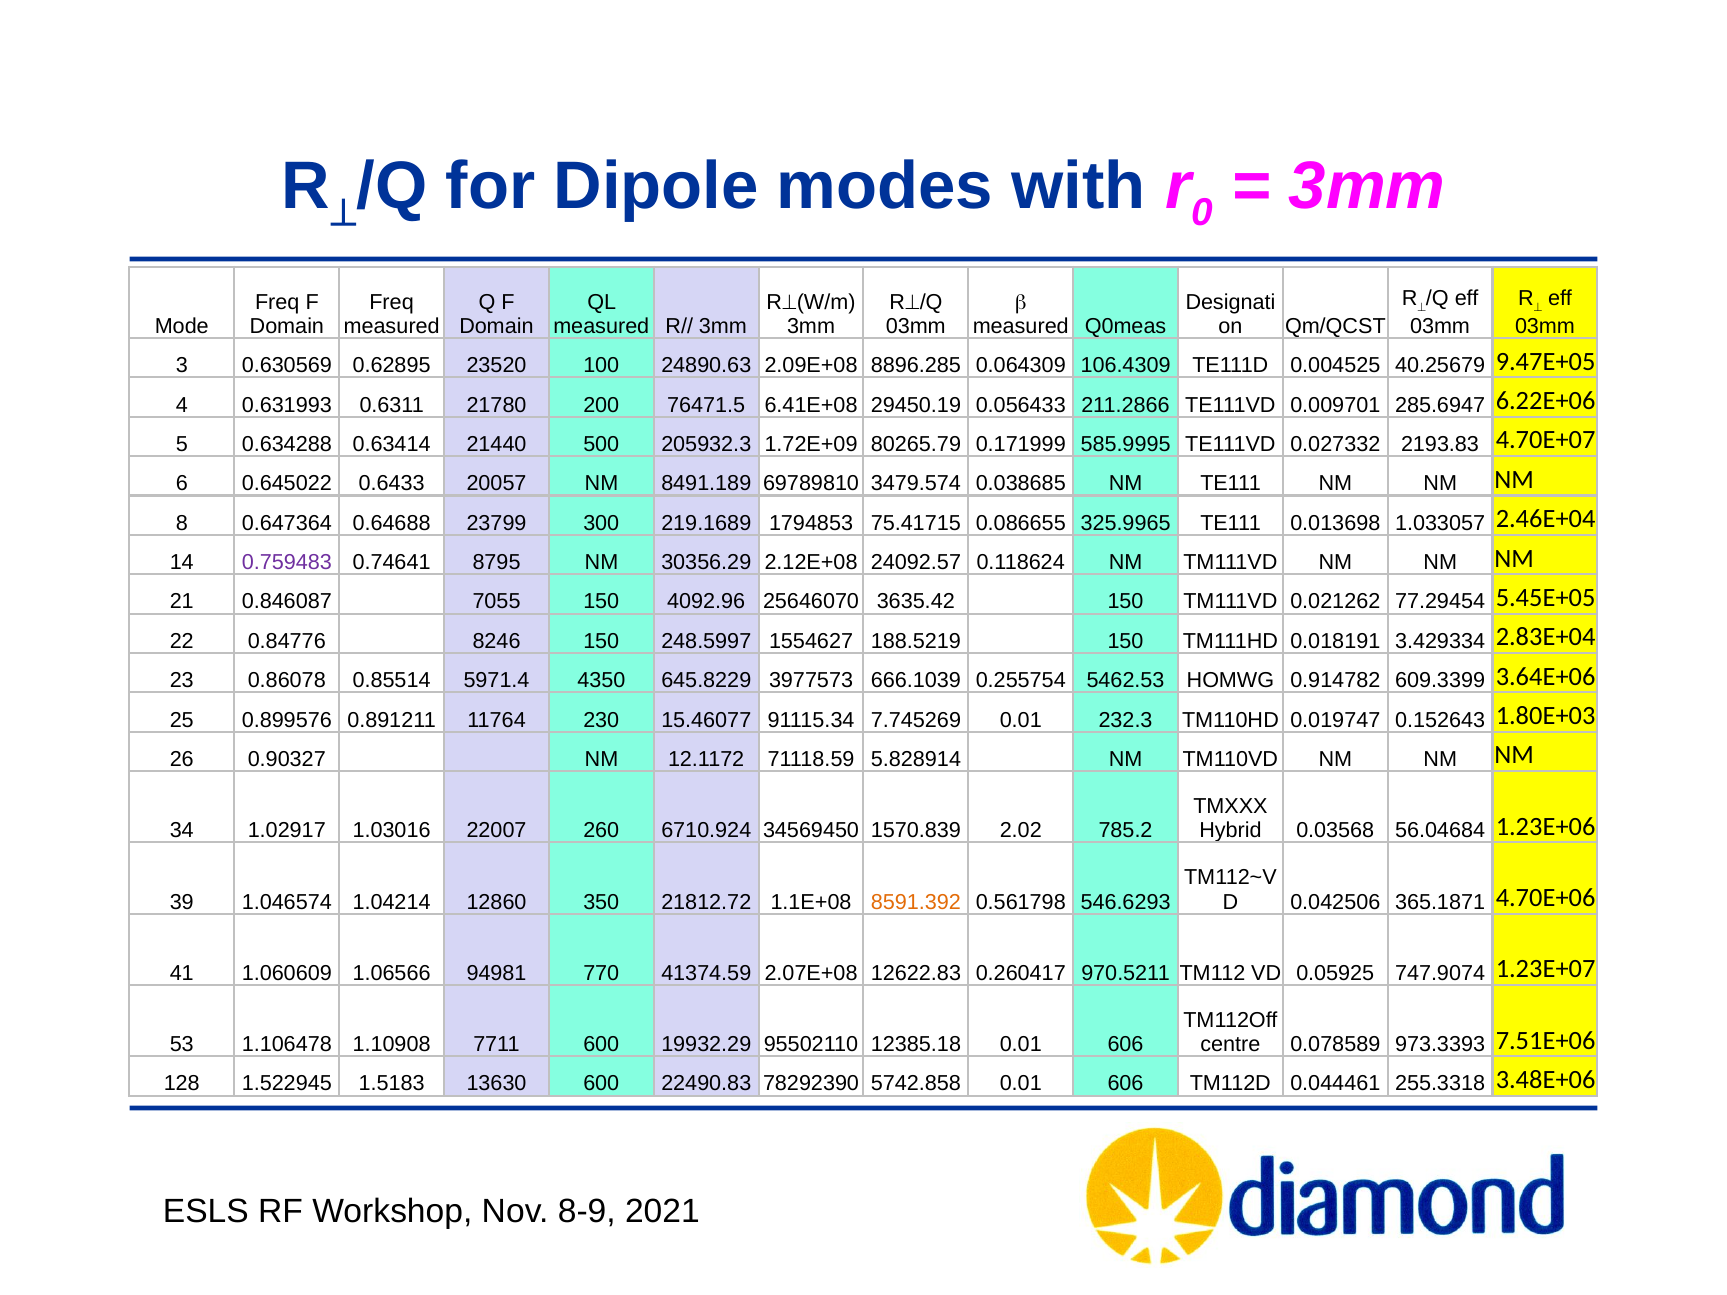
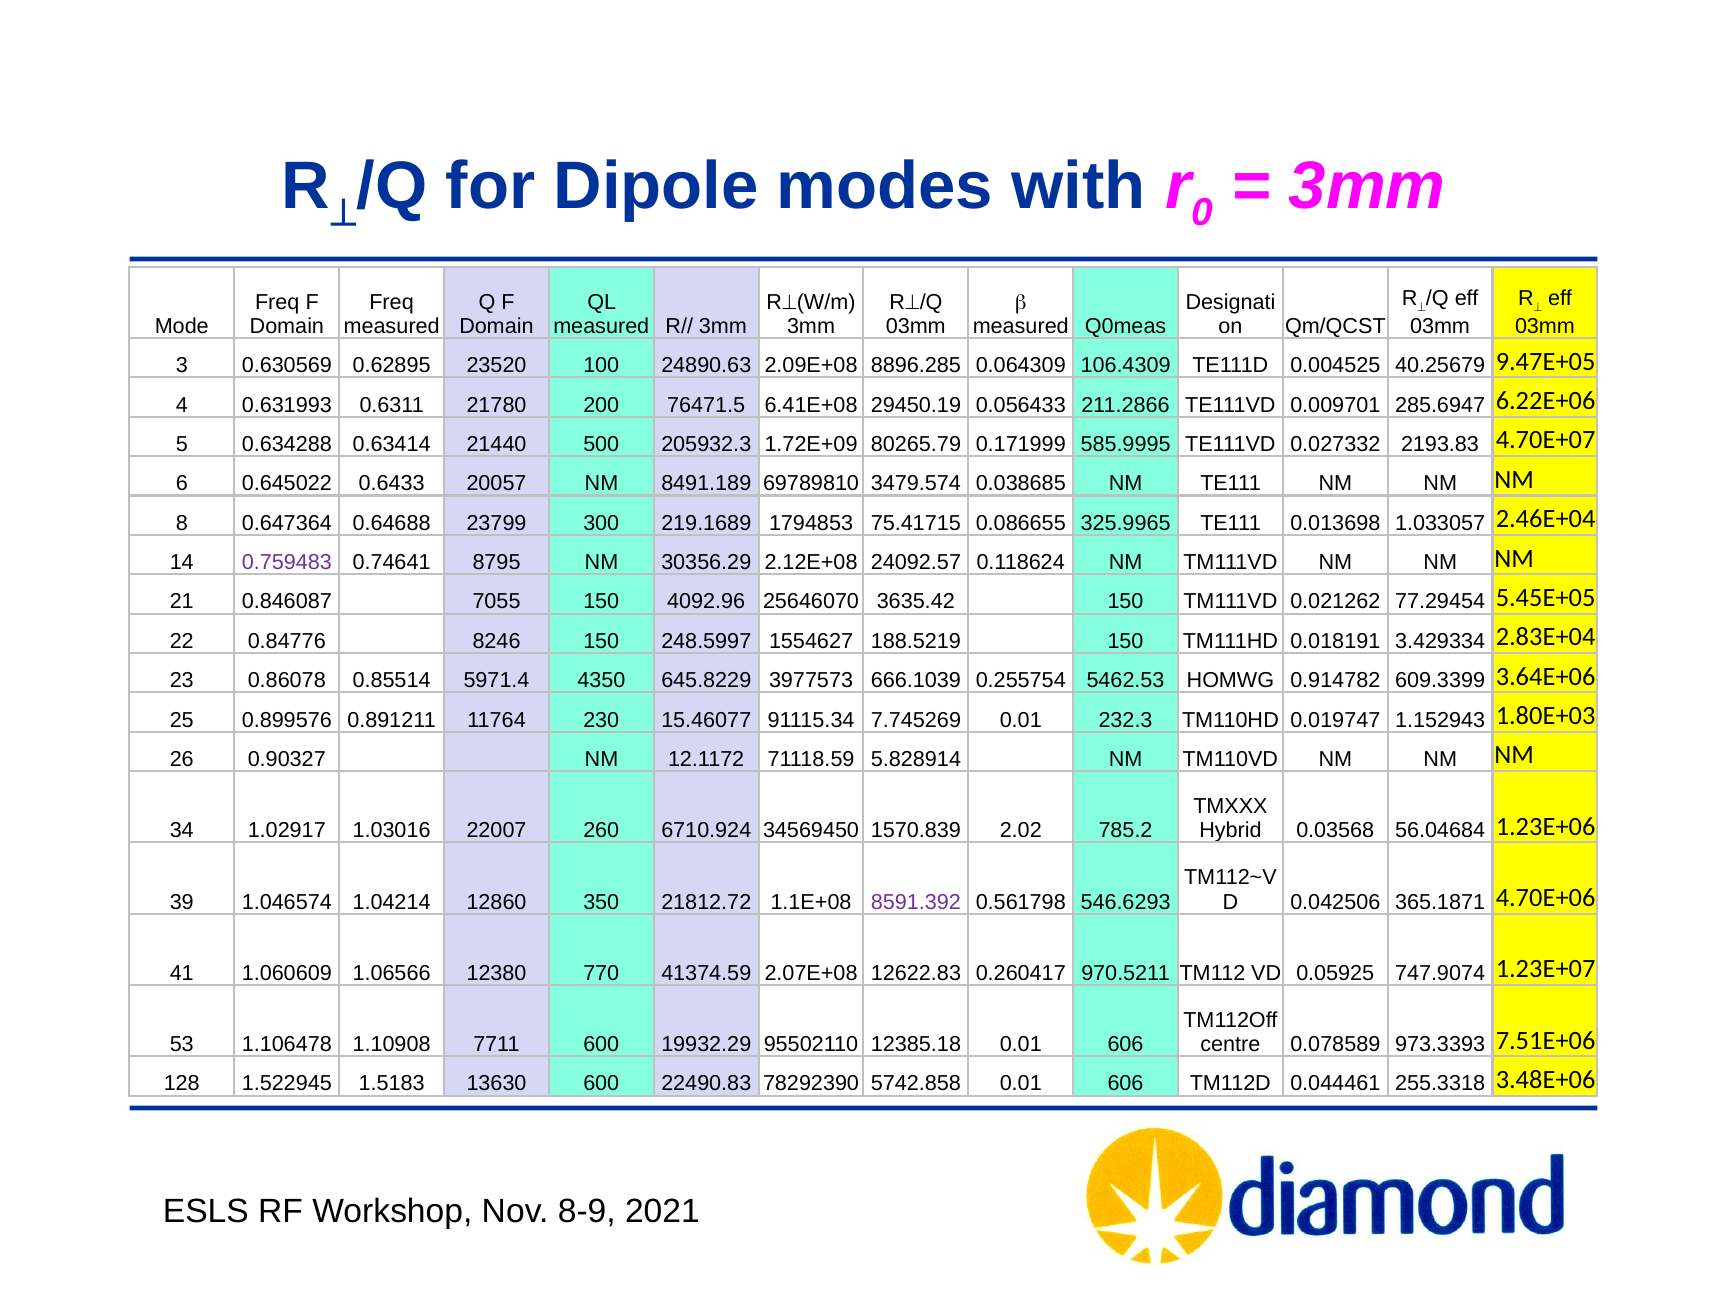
0.152643: 0.152643 -> 1.152943
8591.392 colour: orange -> purple
94981: 94981 -> 12380
